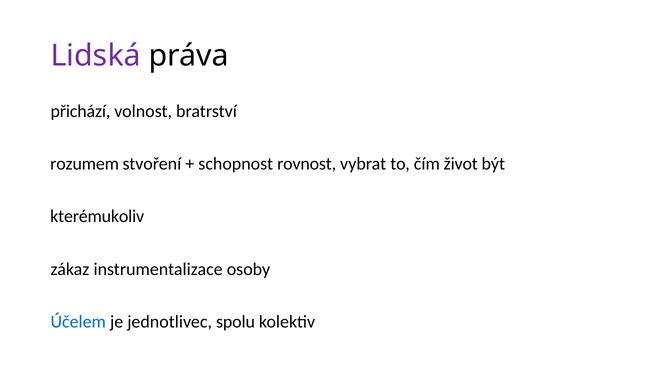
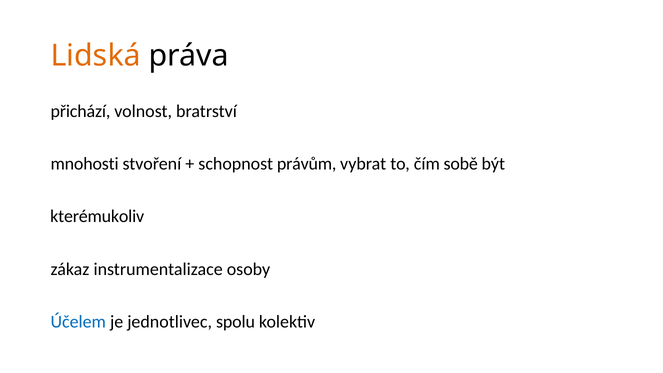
Lidská colour: purple -> orange
rozumem: rozumem -> mnohosti
rovnost: rovnost -> právům
život: život -> sobě
